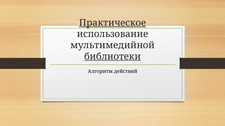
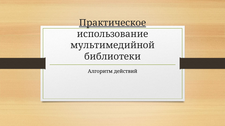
библиотеки underline: present -> none
